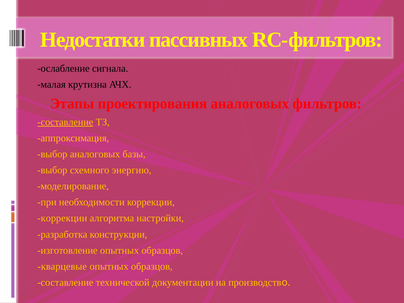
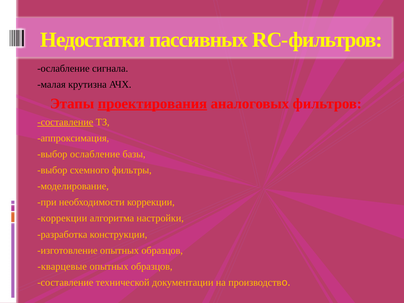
проектирования underline: none -> present
выбор аналоговых: аналоговых -> ослабление
энергию: энергию -> фильтры
